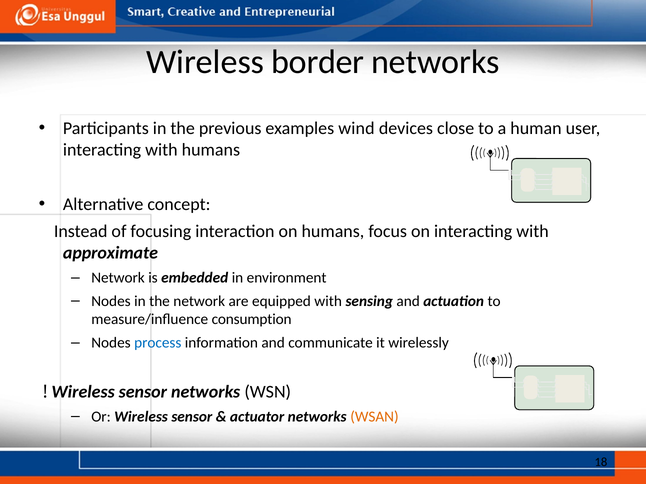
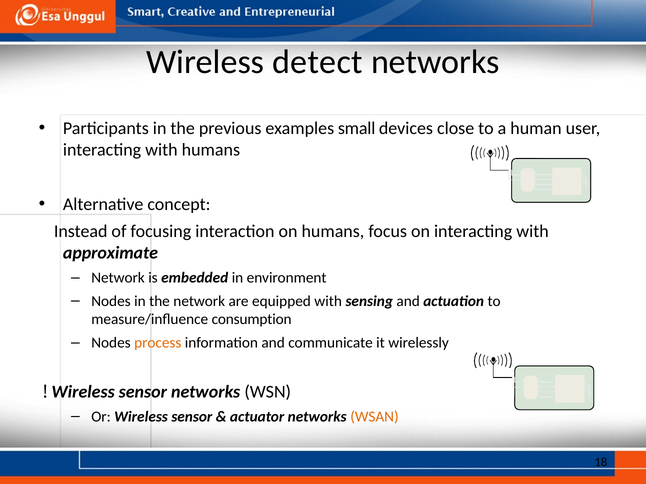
border: border -> detect
wind: wind -> small
process colour: blue -> orange
